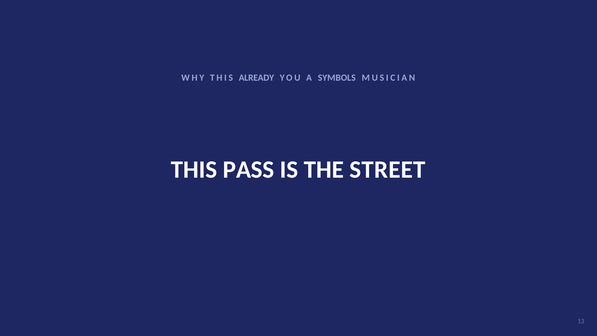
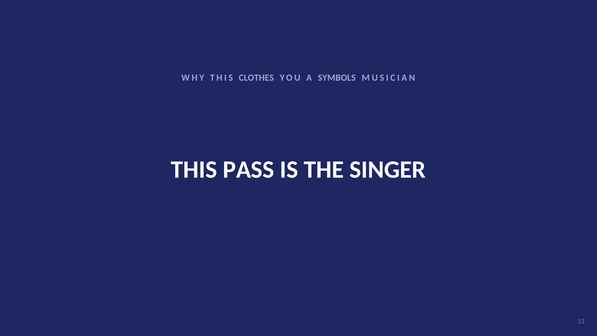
ALREADY: ALREADY -> CLOTHES
STREET: STREET -> SINGER
